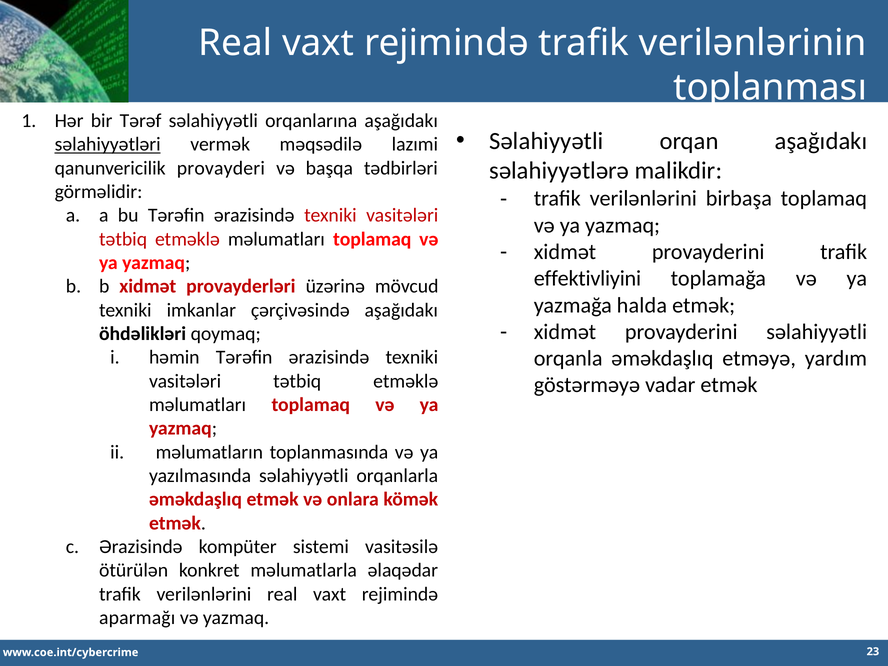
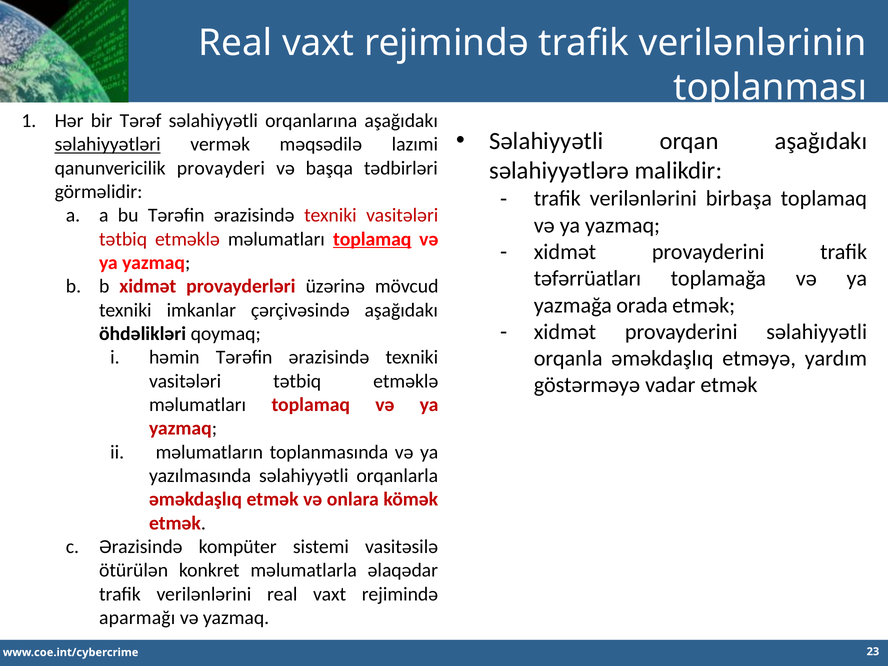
toplamaq at (372, 239) underline: none -> present
effektivliyini: effektivliyini -> təfərrüatları
halda: halda -> orada
